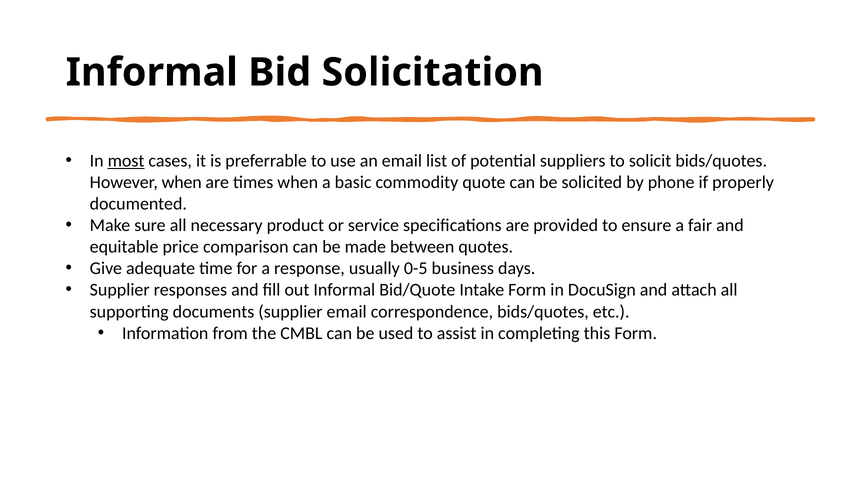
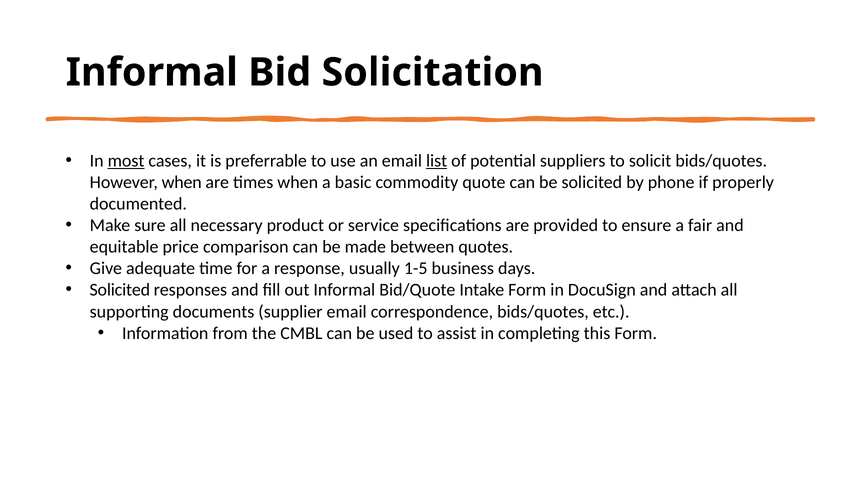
list underline: none -> present
0-5: 0-5 -> 1-5
Supplier at (120, 290): Supplier -> Solicited
